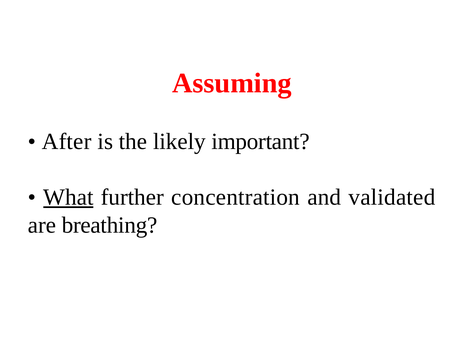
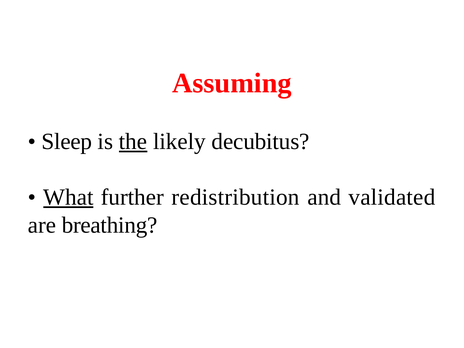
After: After -> Sleep
the underline: none -> present
important: important -> decubitus
concentration: concentration -> redistribution
